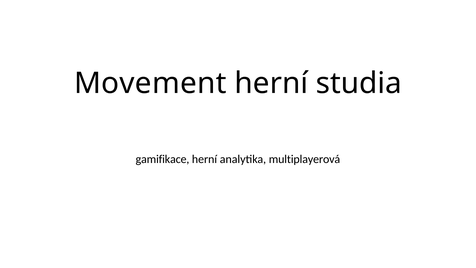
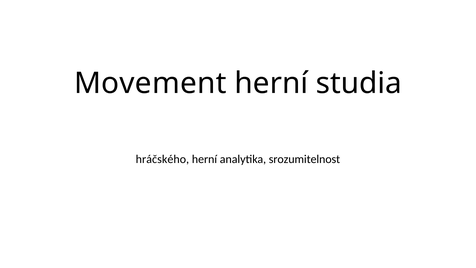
gamifikace: gamifikace -> hráčského
multiplayerová: multiplayerová -> srozumitelnost
